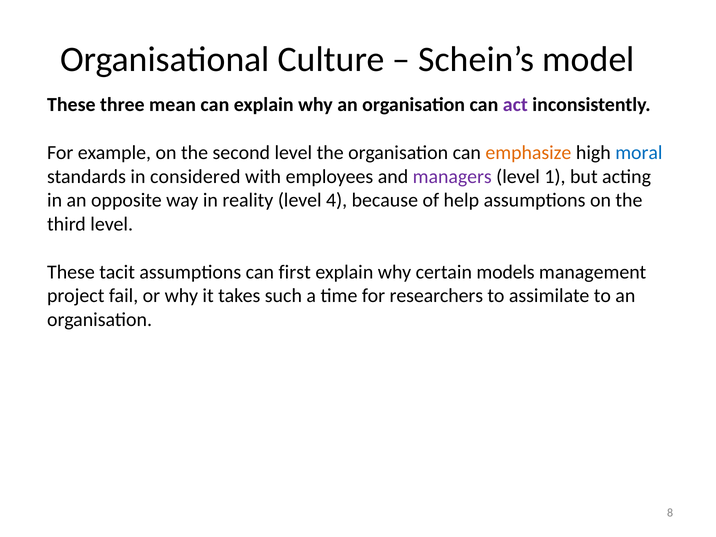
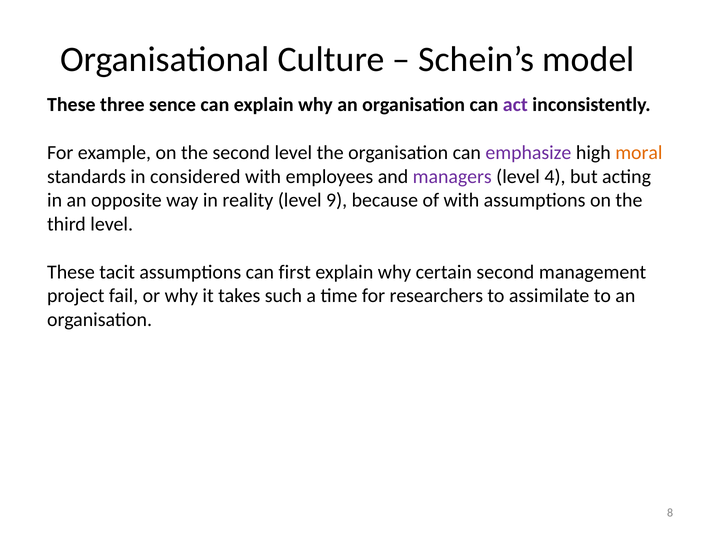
mean: mean -> sence
emphasize colour: orange -> purple
moral colour: blue -> orange
1: 1 -> 4
4: 4 -> 9
of help: help -> with
certain models: models -> second
